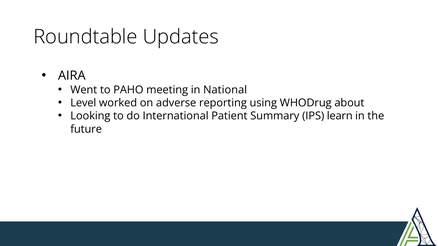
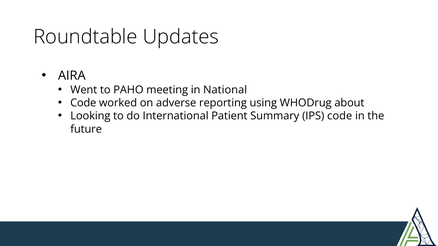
Level at (83, 103): Level -> Code
IPS learn: learn -> code
